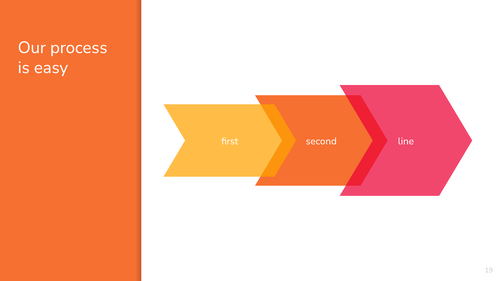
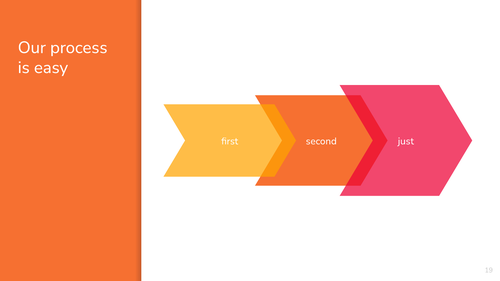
line: line -> just
